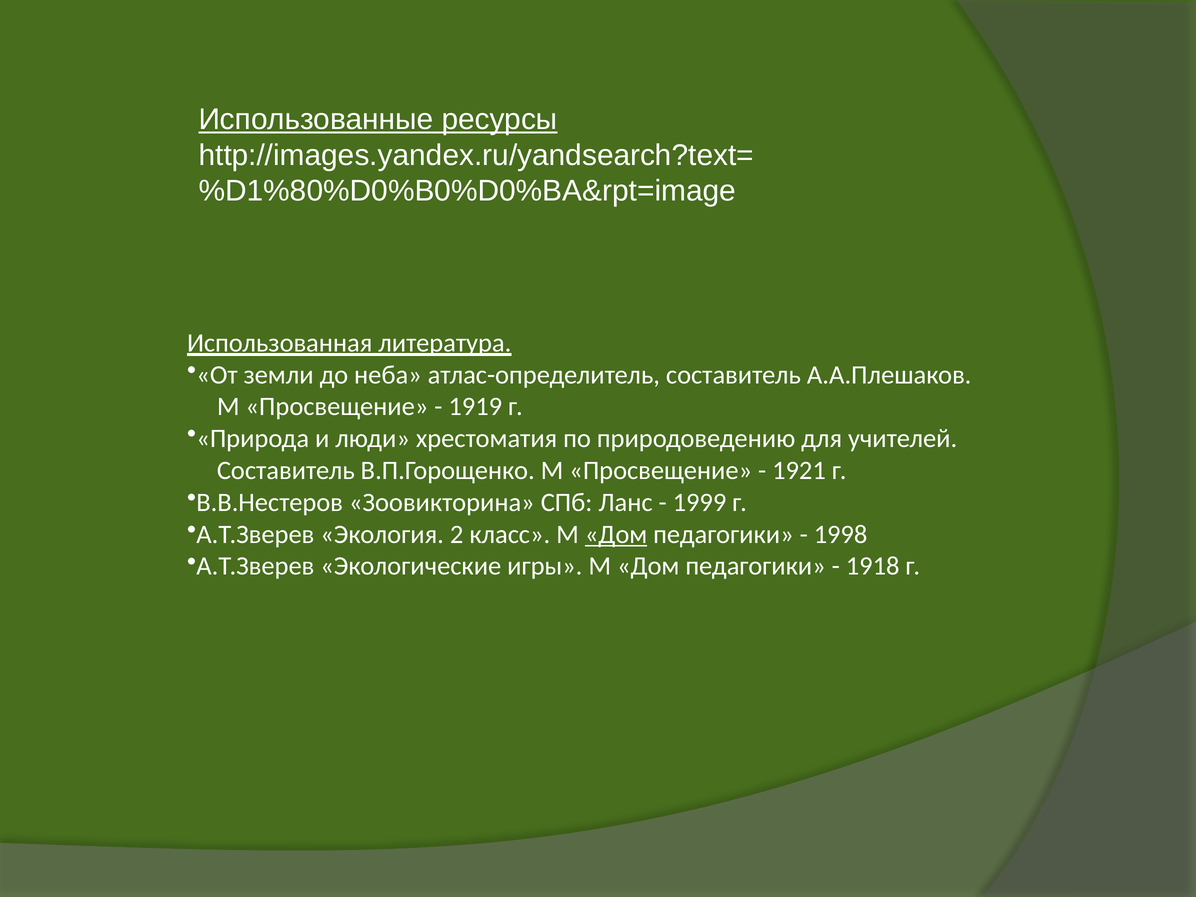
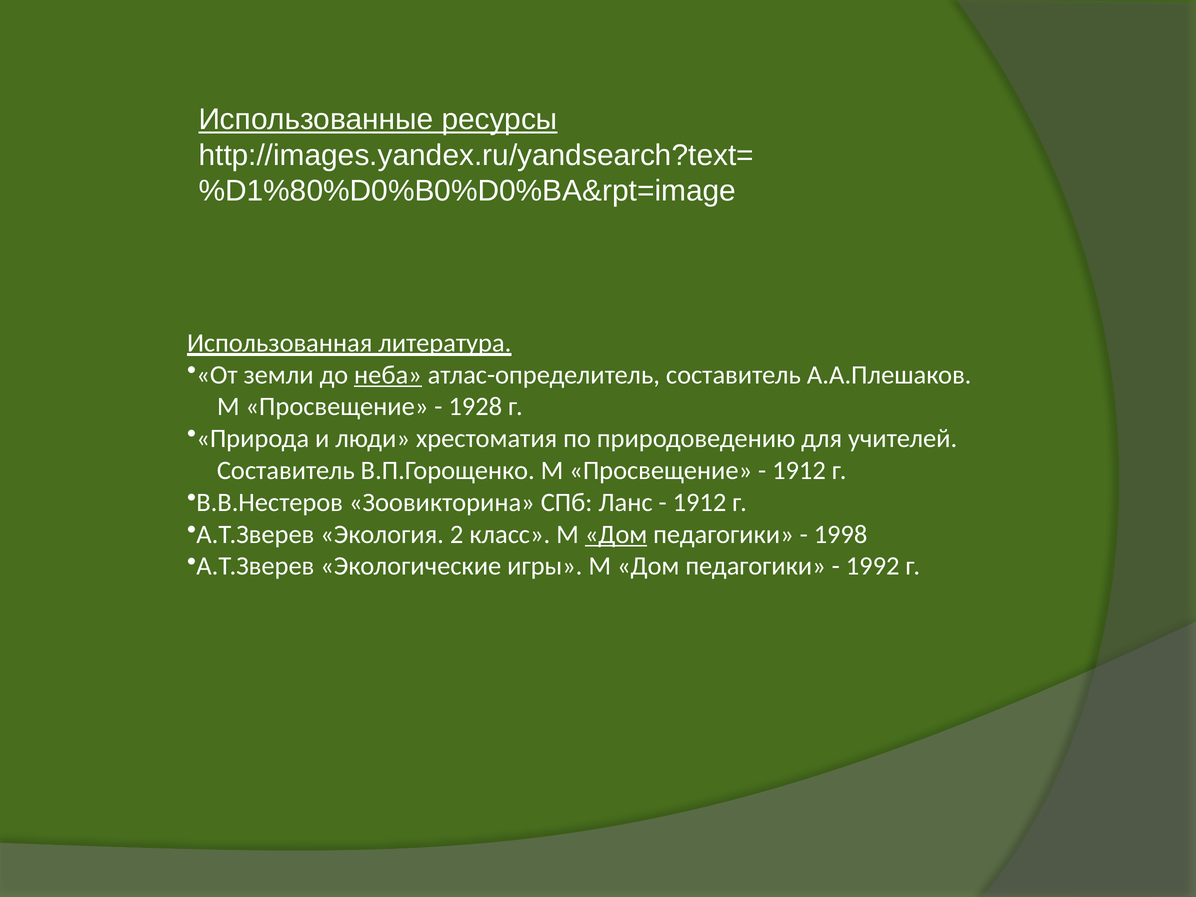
неба underline: none -> present
1919: 1919 -> 1928
1921 at (799, 470): 1921 -> 1912
1999 at (700, 502): 1999 -> 1912
1918: 1918 -> 1992
